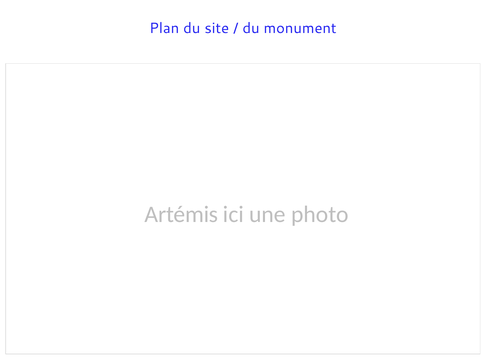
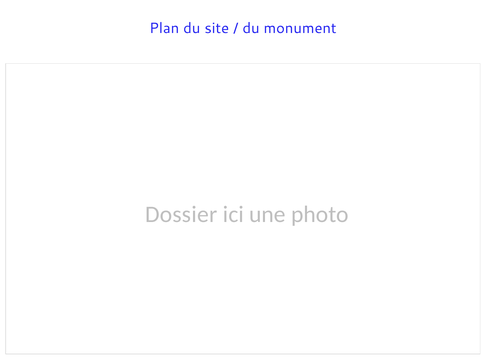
Artémis: Artémis -> Dossier
